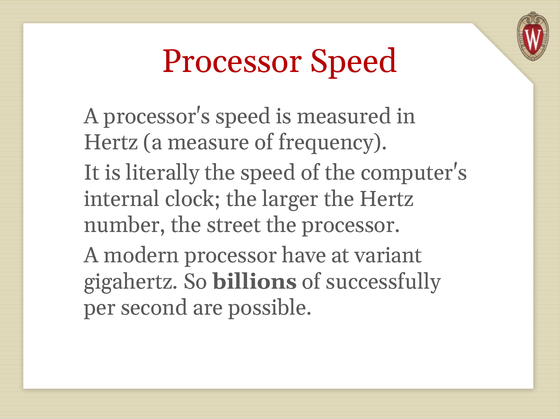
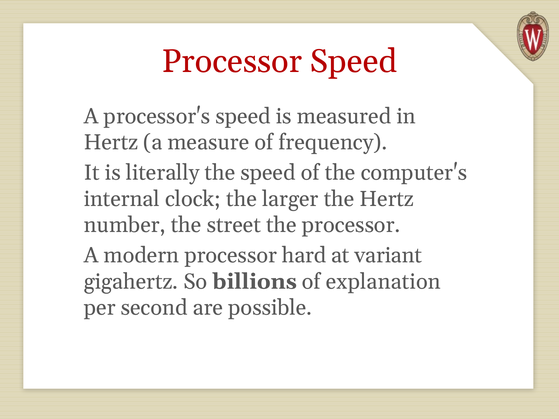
have: have -> hard
successfully: successfully -> explanation
